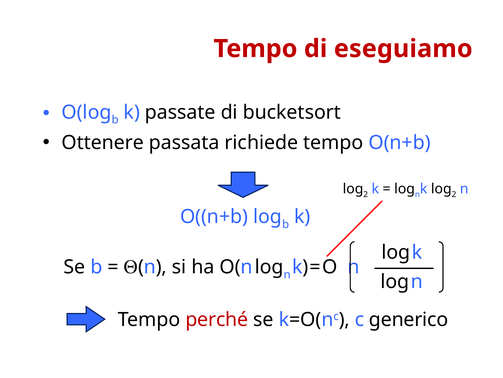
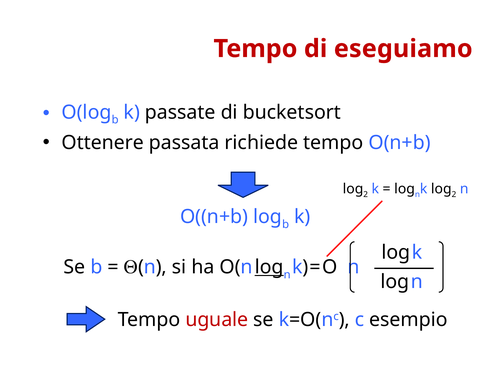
log at (269, 267) underline: none -> present
perché: perché -> uguale
generico: generico -> esempio
